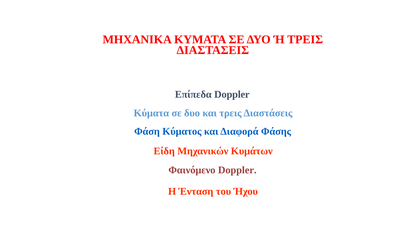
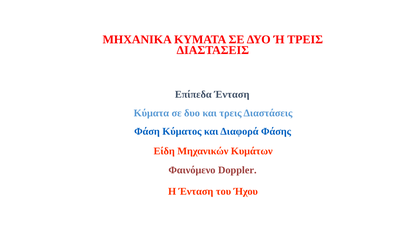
Επίπεδα Doppler: Doppler -> Ένταση
